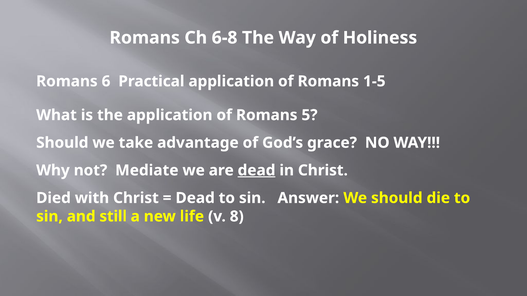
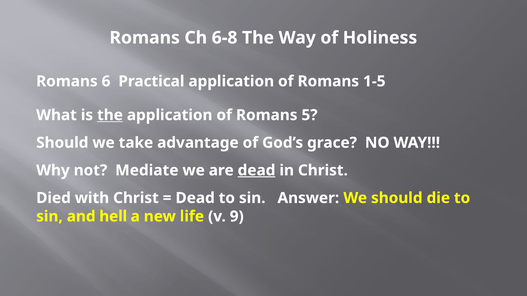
the at (110, 115) underline: none -> present
still: still -> hell
8: 8 -> 9
